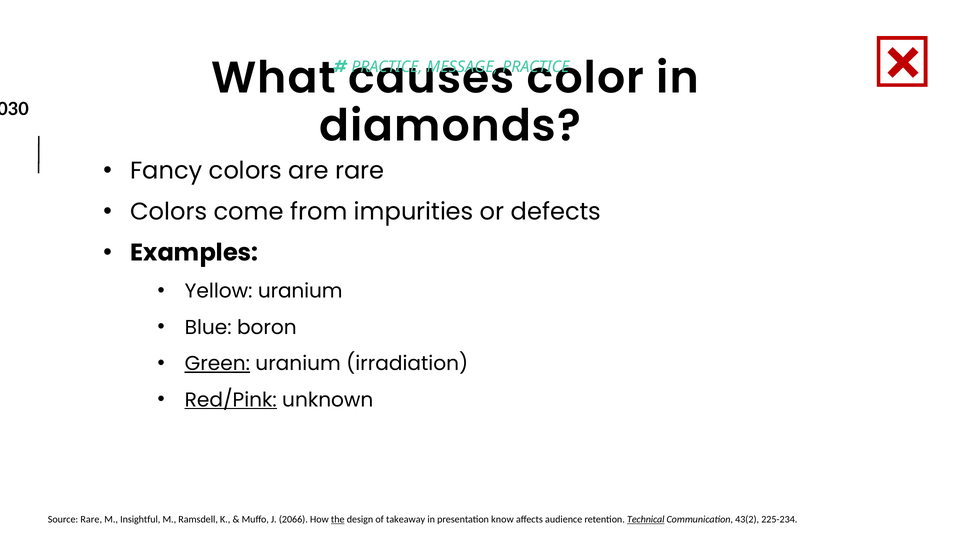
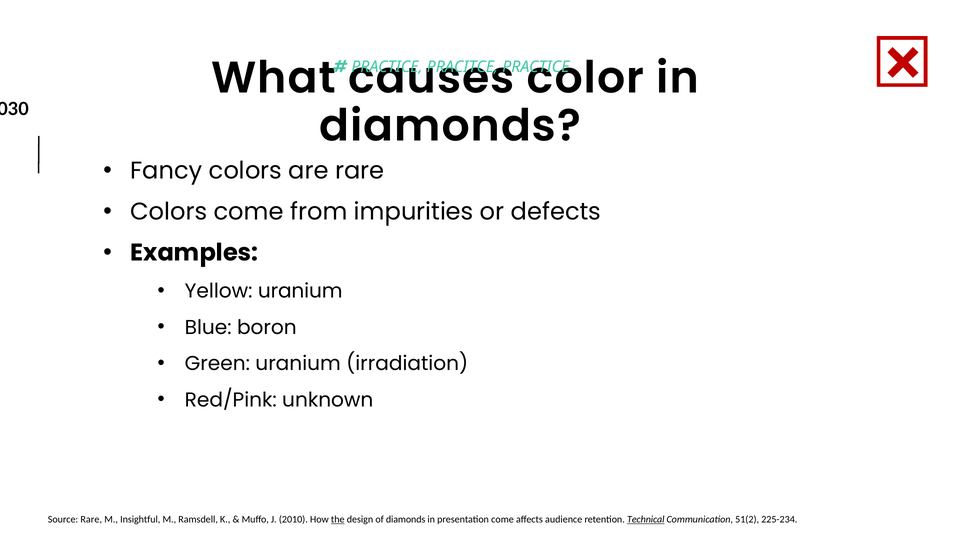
MESSAGE: MESSAGE -> PRACITCE
Green underline: present -> none
Red/Pink underline: present -> none
2066: 2066 -> 2010
of takeaway: takeaway -> diamonds
presentation know: know -> come
43(2: 43(2 -> 51(2
